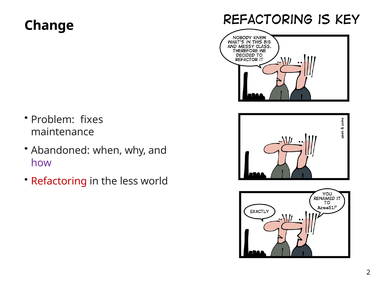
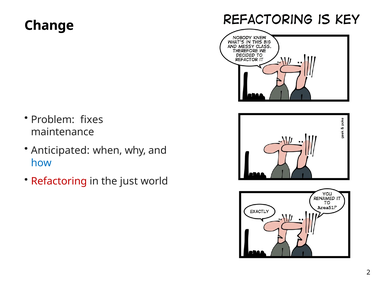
Abandoned: Abandoned -> Anticipated
how colour: purple -> blue
less: less -> just
